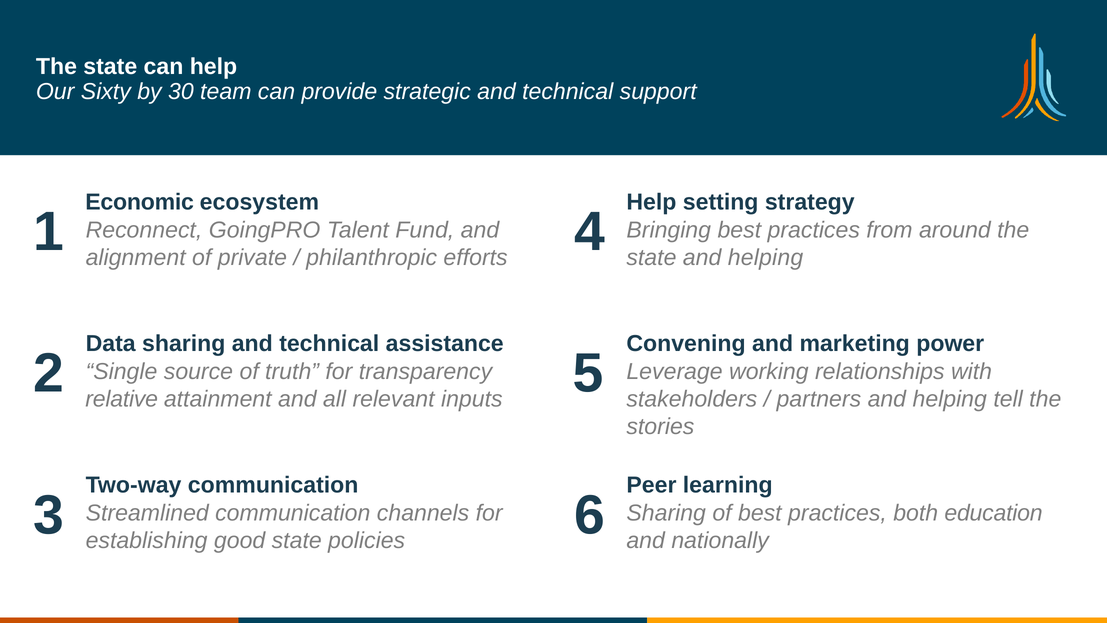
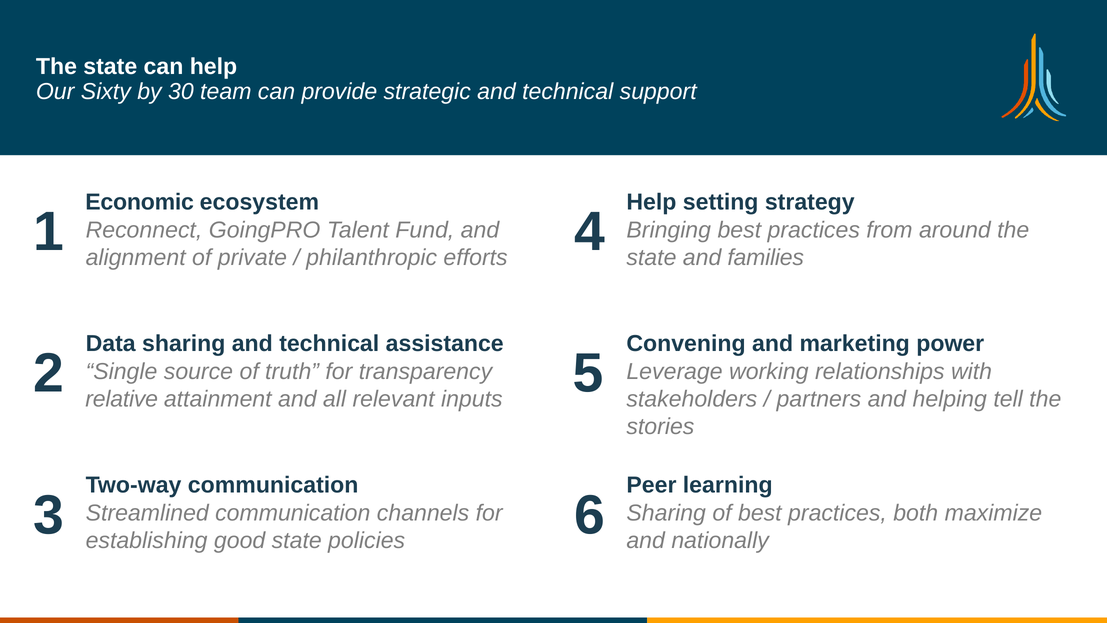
state and helping: helping -> families
education: education -> maximize
